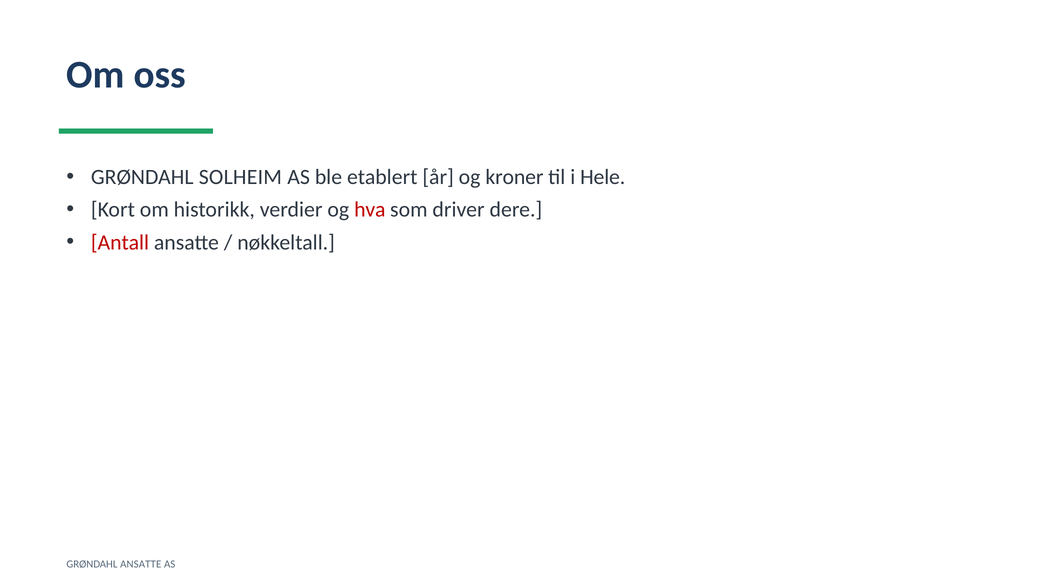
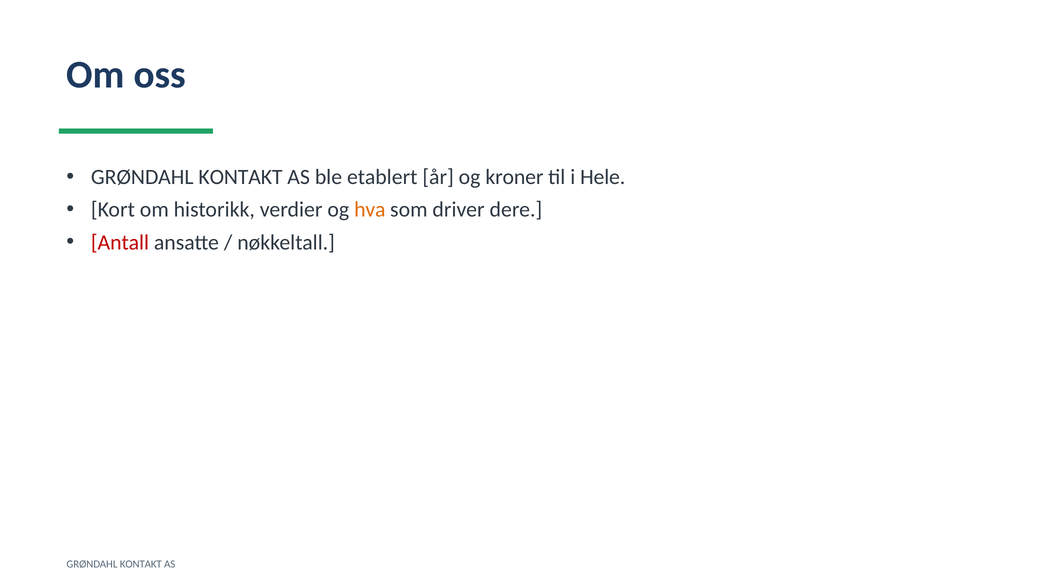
SOLHEIM at (240, 177): SOLHEIM -> KONTAKT
hva colour: red -> orange
ANSATTE at (141, 564): ANSATTE -> KONTAKT
